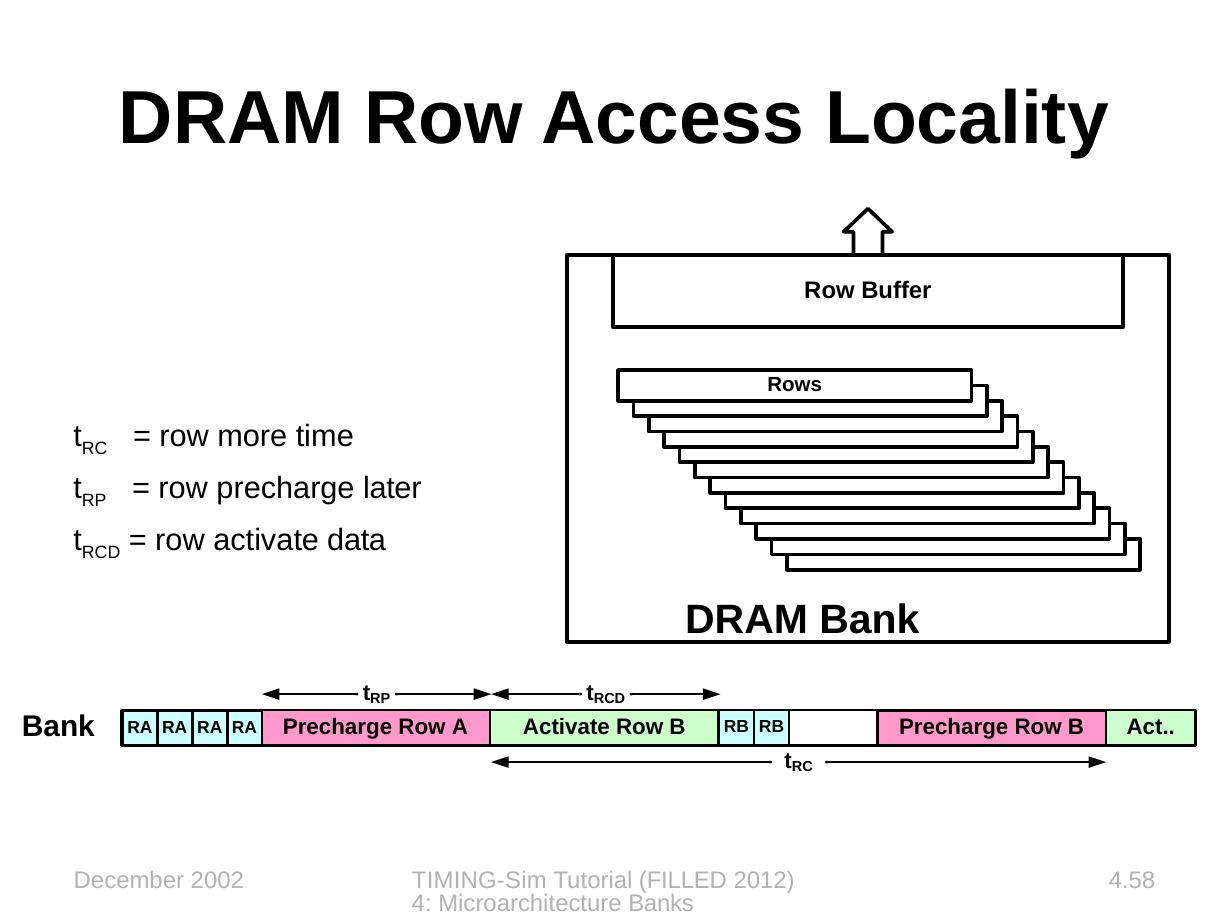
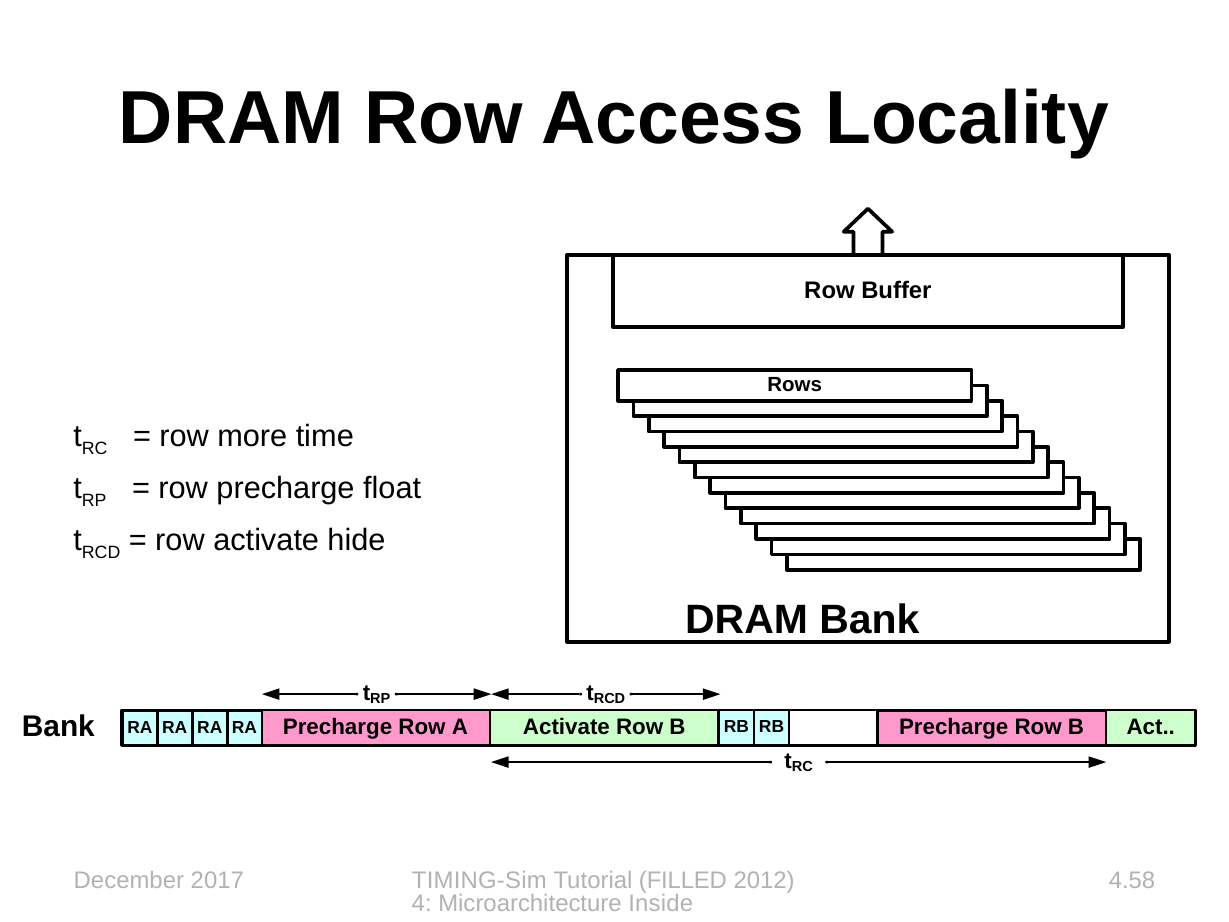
later: later -> float
data: data -> hide
2002: 2002 -> 2017
Banks: Banks -> Inside
